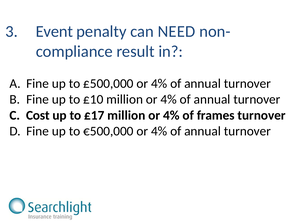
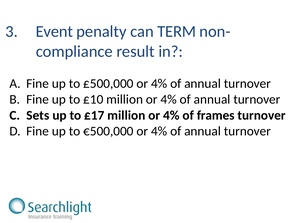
NEED: NEED -> TERM
Cost: Cost -> Sets
